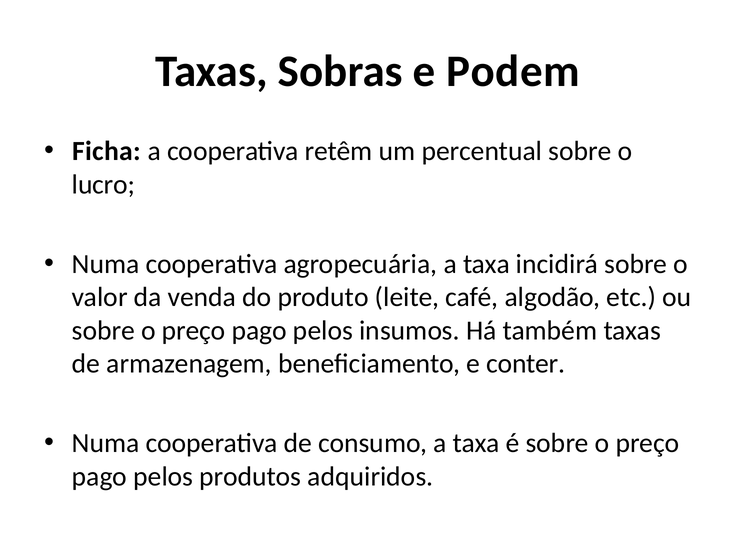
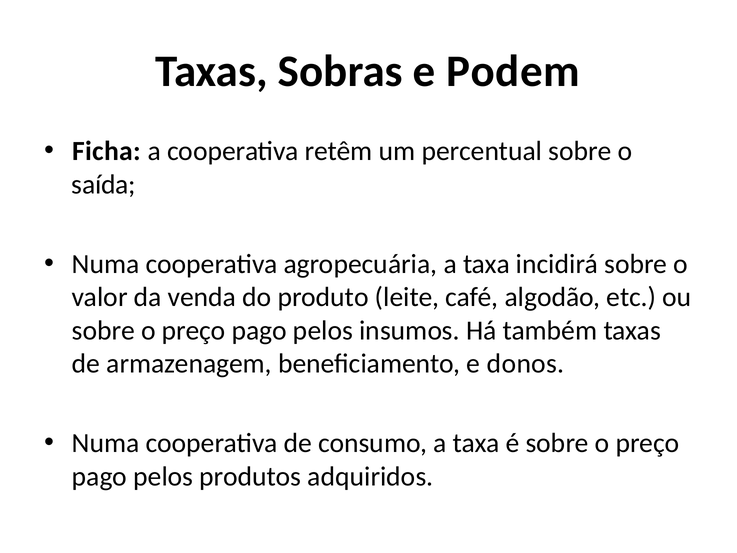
lucro: lucro -> saída
conter: conter -> donos
